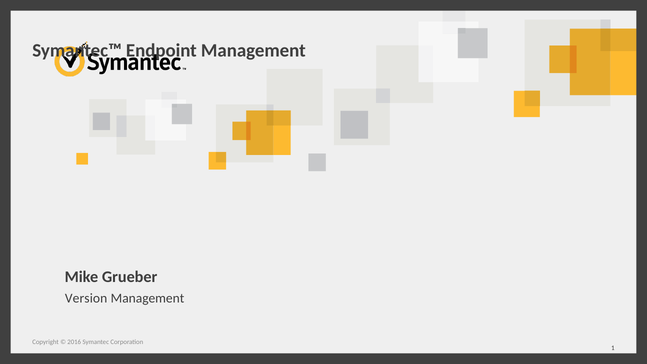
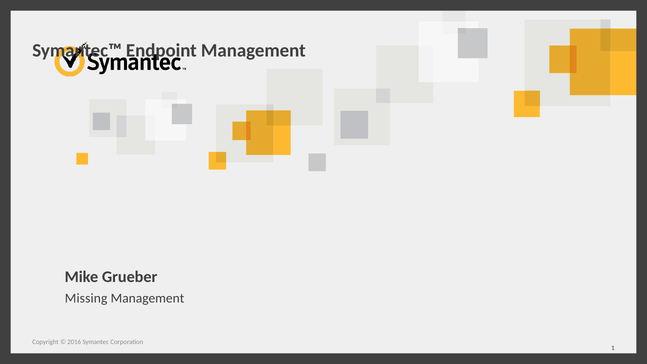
Version: Version -> Missing
